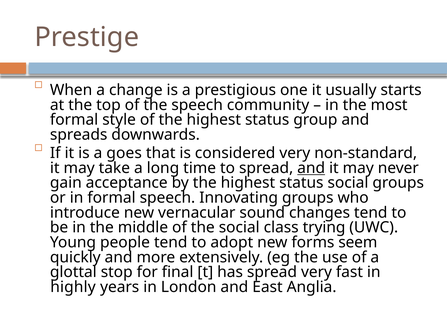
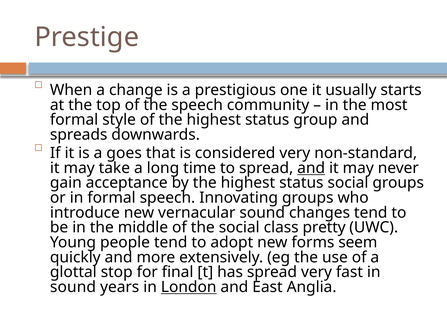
trying: trying -> pretty
highly at (73, 287): highly -> sound
London underline: none -> present
